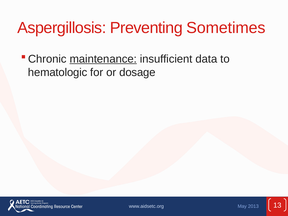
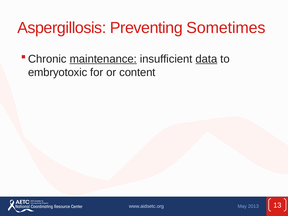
data underline: none -> present
hematologic: hematologic -> embryotoxic
dosage: dosage -> content
